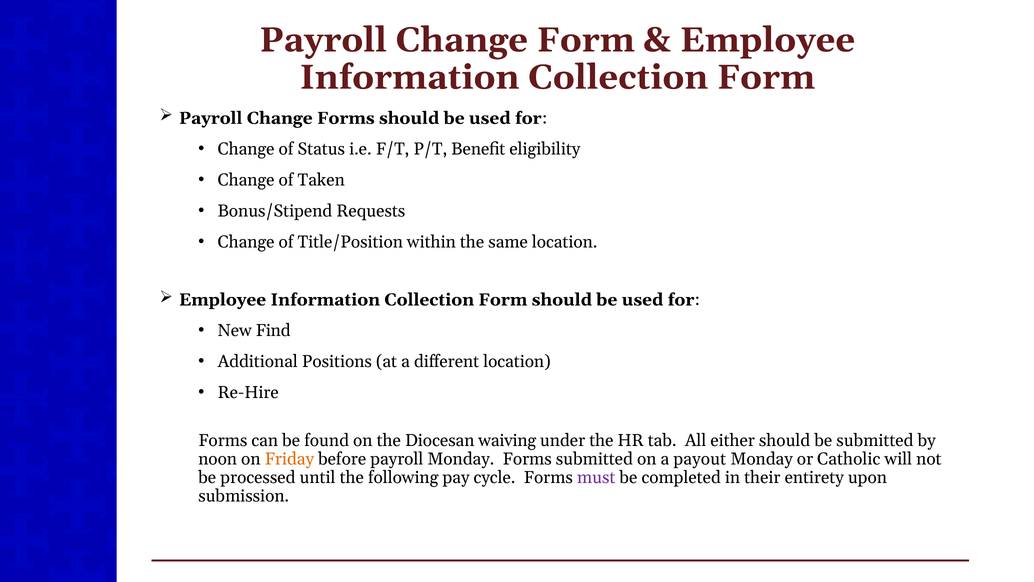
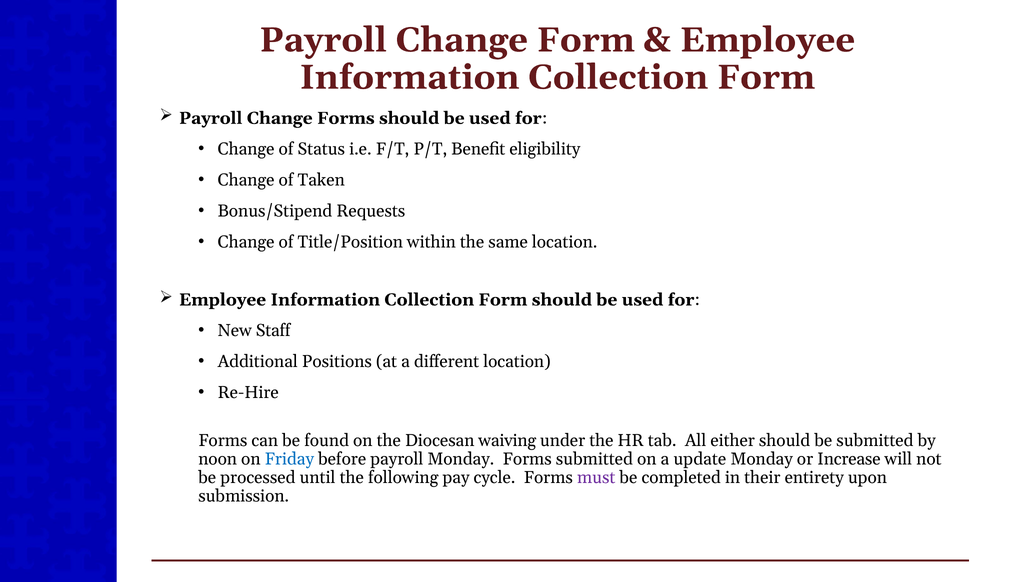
Find: Find -> Staff
Friday colour: orange -> blue
payout: payout -> update
Catholic: Catholic -> Increase
